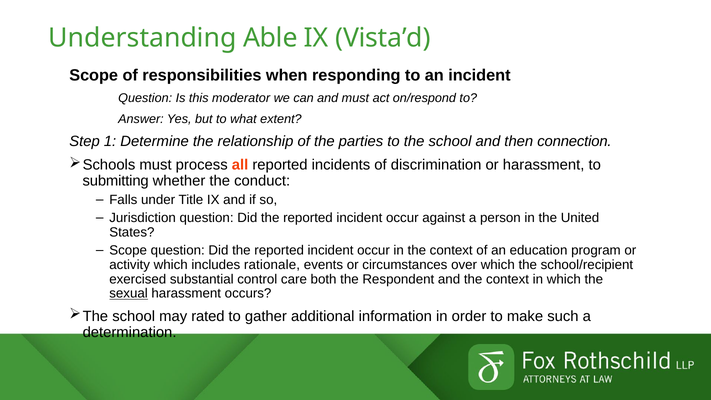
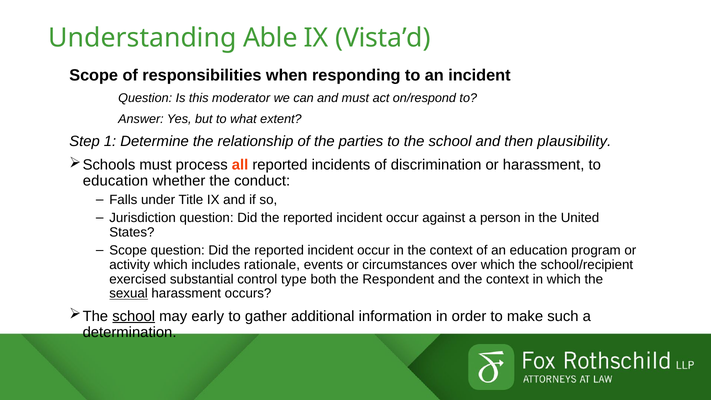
connection: connection -> plausibility
submitting at (116, 181): submitting -> education
care: care -> type
school at (134, 316) underline: none -> present
rated: rated -> early
